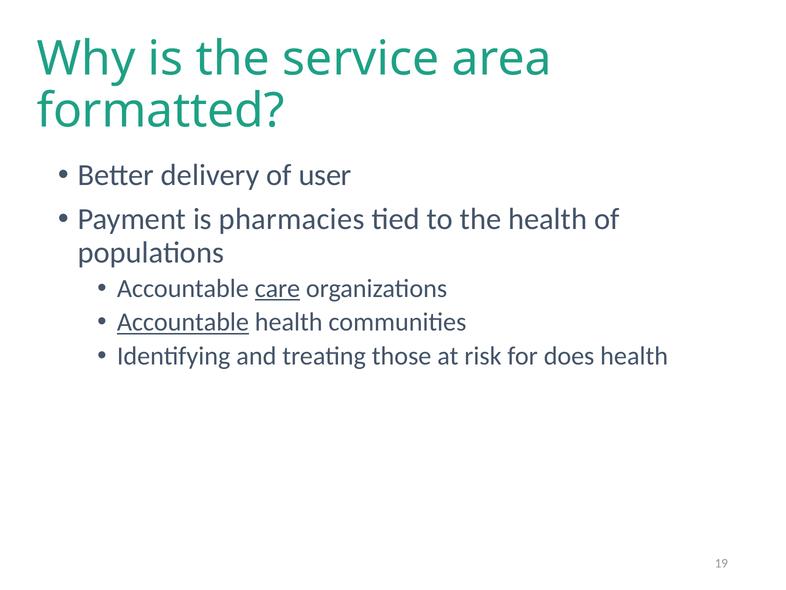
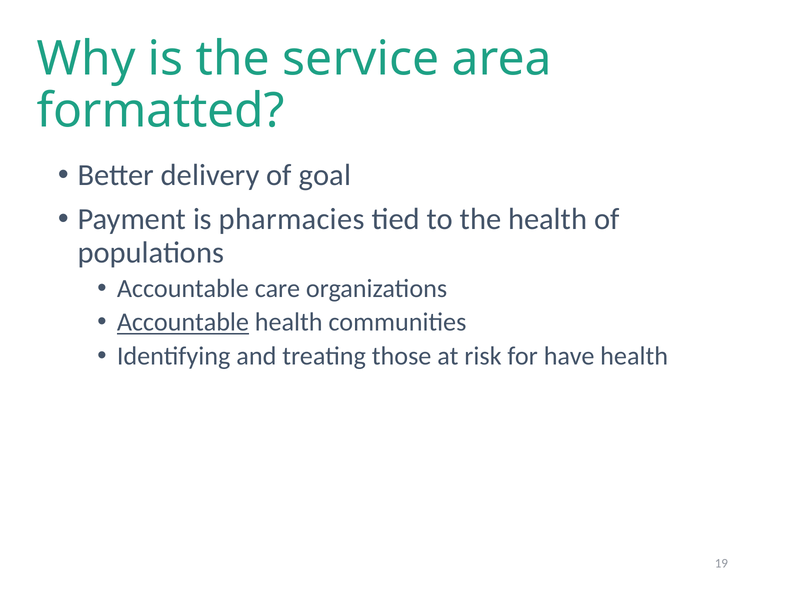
user: user -> goal
care underline: present -> none
does: does -> have
